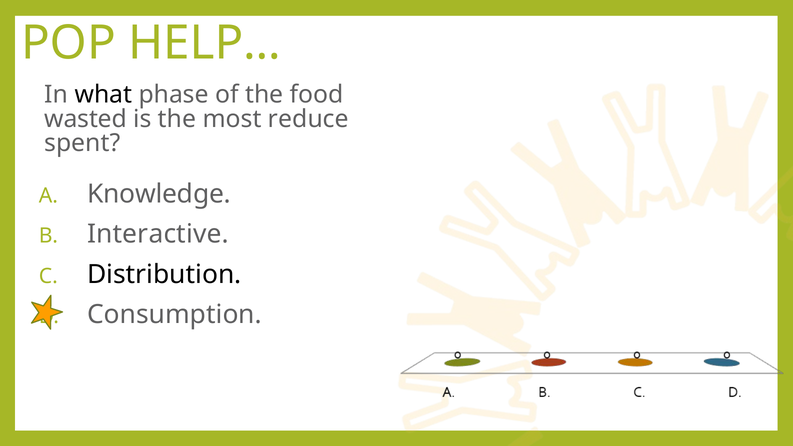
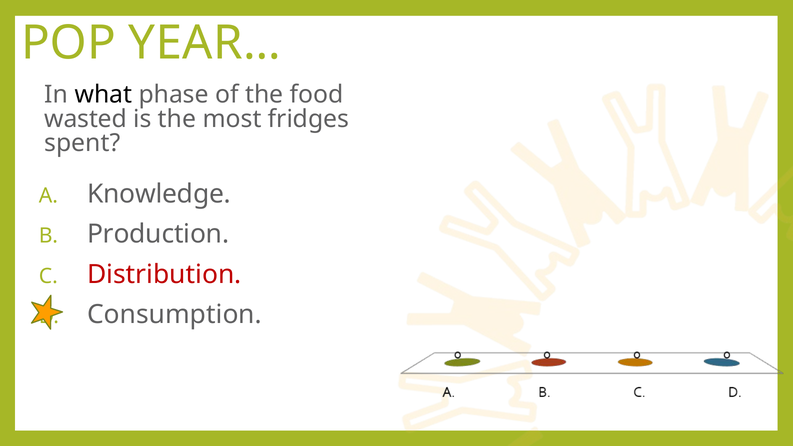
HELP…: HELP… -> YEAR…
reduce: reduce -> fridges
Interactive: Interactive -> Production
Distribution colour: black -> red
